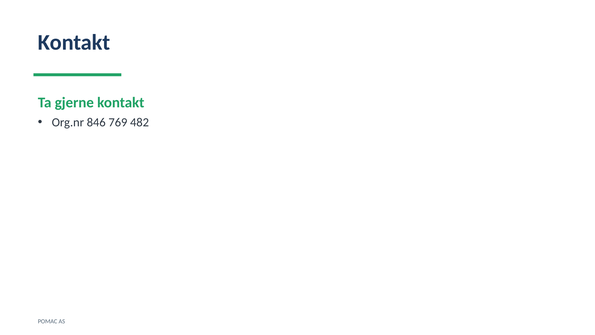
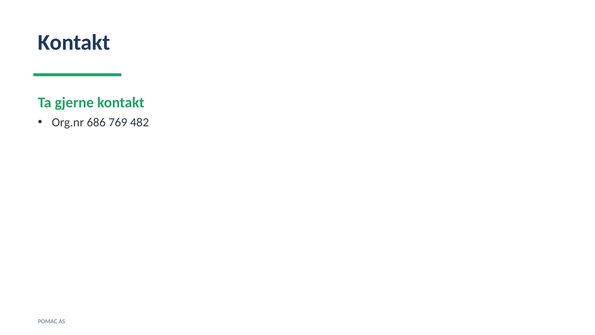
846: 846 -> 686
